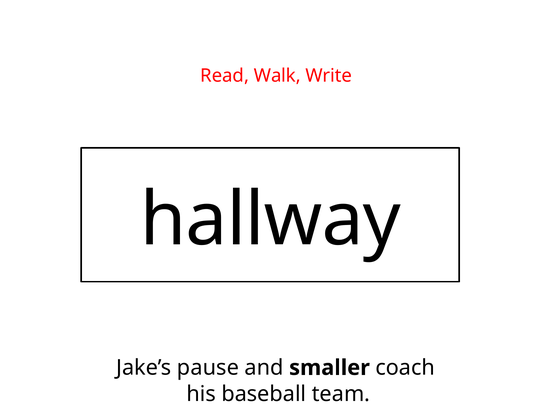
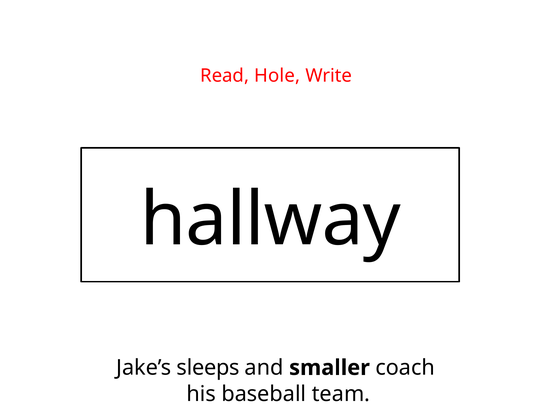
Walk: Walk -> Hole
pause: pause -> sleeps
